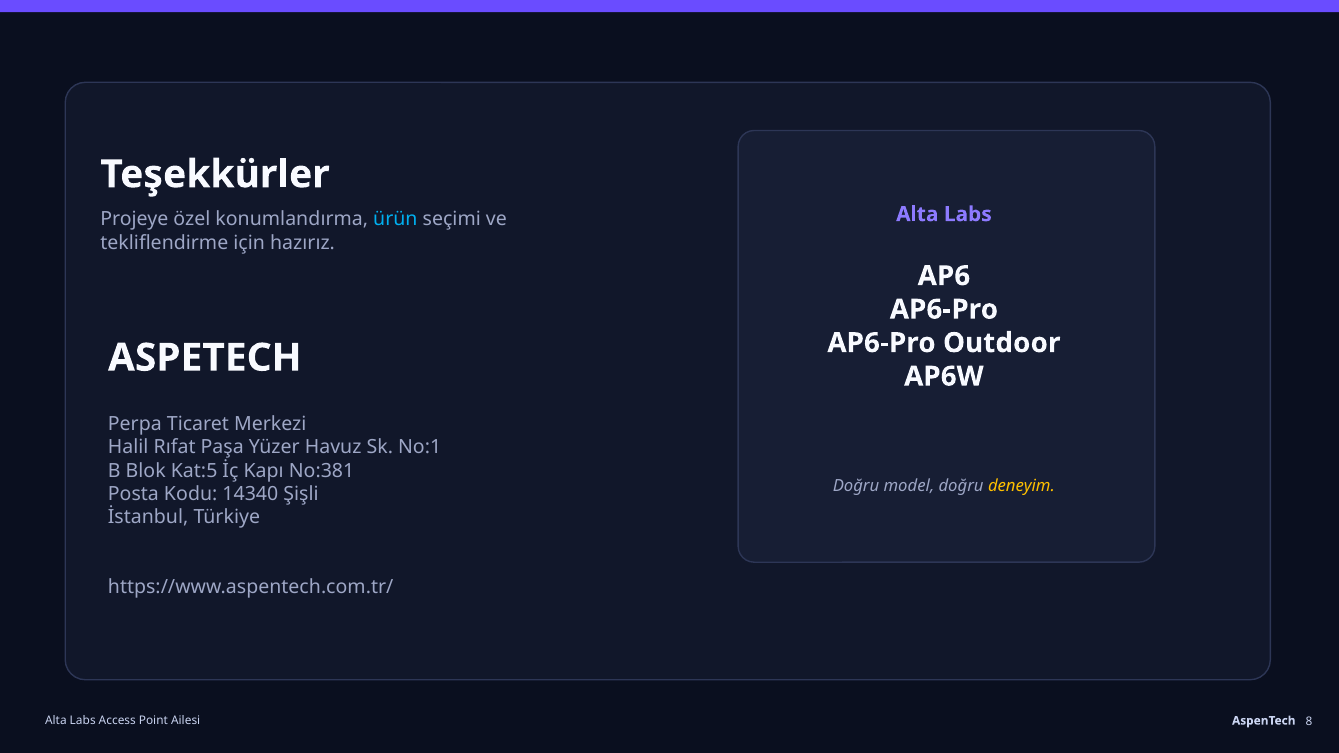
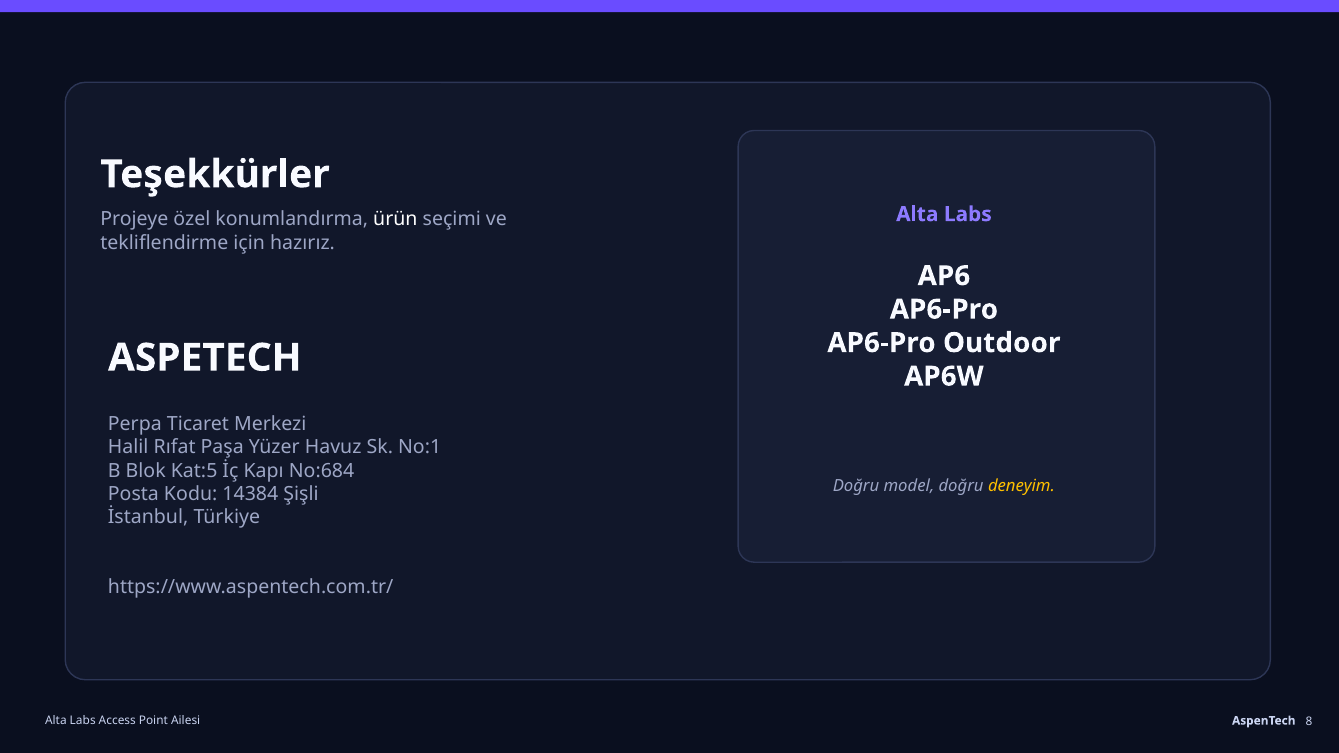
ürün colour: light blue -> white
No:381: No:381 -> No:684
14340: 14340 -> 14384
